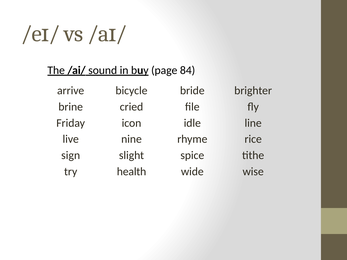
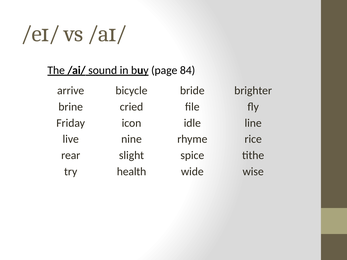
sign: sign -> rear
